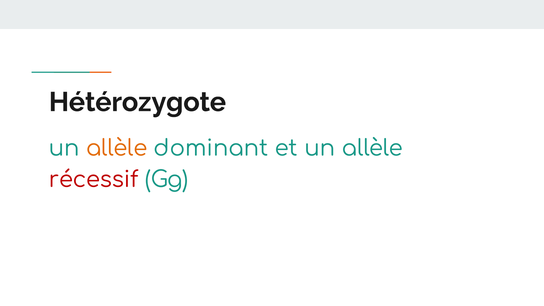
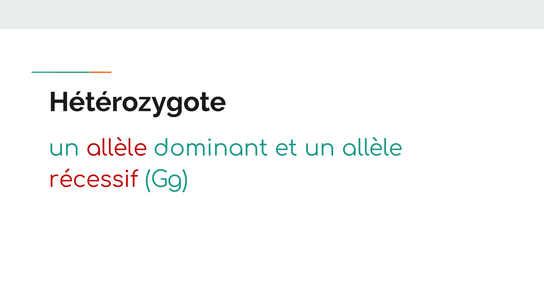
allèle at (117, 148) colour: orange -> red
